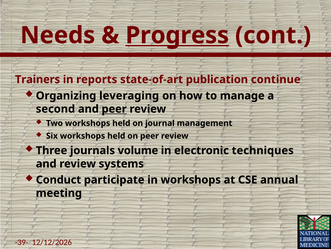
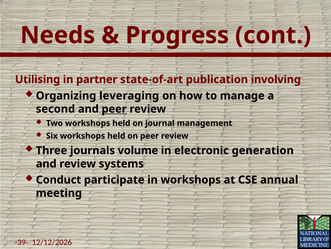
Progress underline: present -> none
Trainers: Trainers -> Utilising
reports: reports -> partner
continue: continue -> involving
techniques: techniques -> generation
